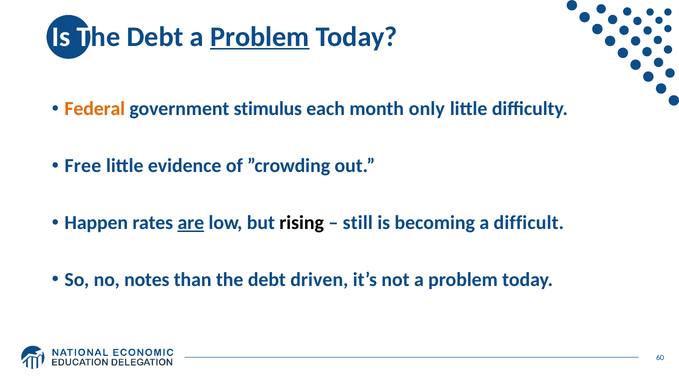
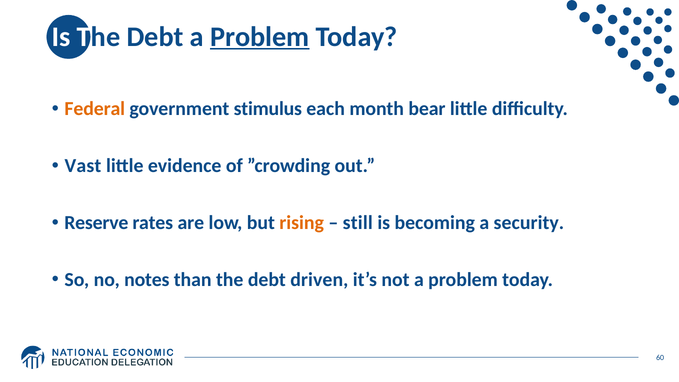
only: only -> bear
Free: Free -> Vast
Happen: Happen -> Reserve
are underline: present -> none
rising colour: black -> orange
difficult: difficult -> security
